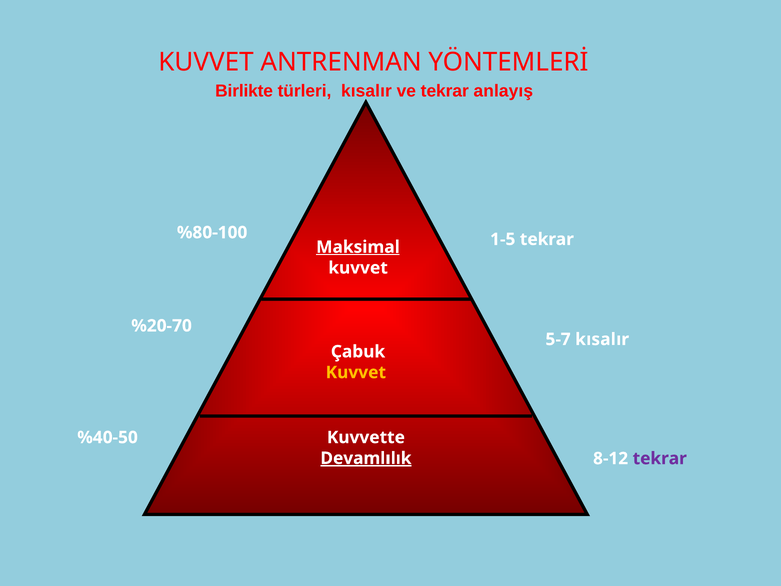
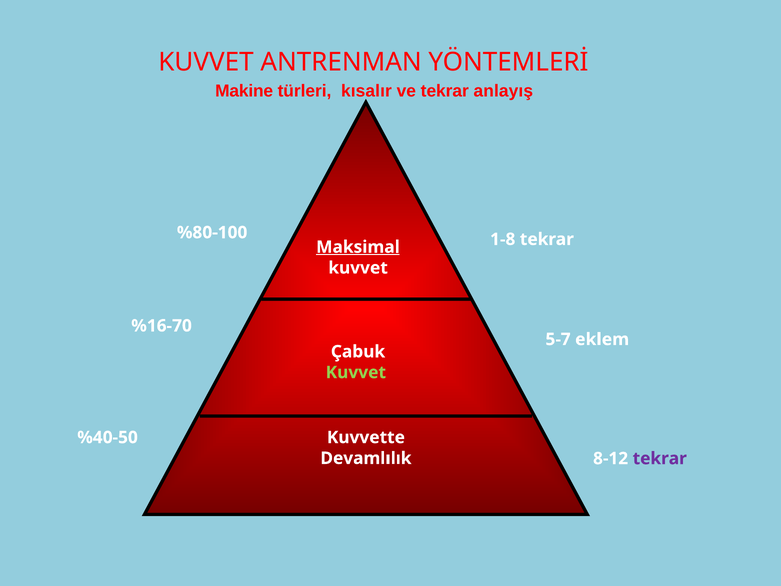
Birlikte: Birlikte -> Makine
1-5: 1-5 -> 1-8
%20-70: %20-70 -> %16-70
5-7 kısalır: kısalır -> eklem
Kuvvet at (356, 372) colour: yellow -> light green
Devamlılık underline: present -> none
